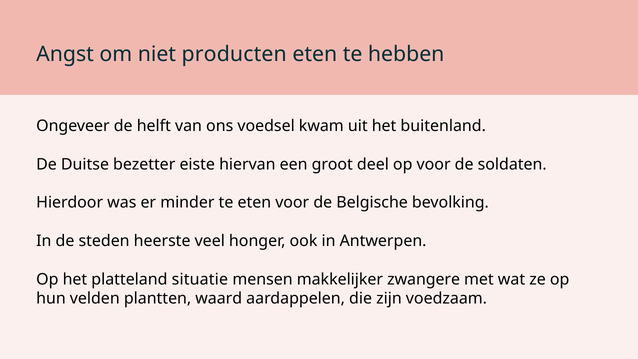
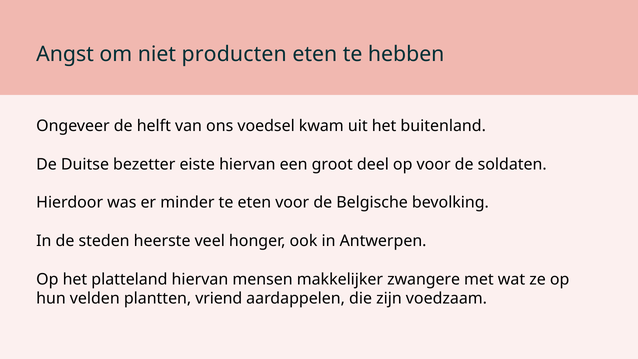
platteland situatie: situatie -> hiervan
waard: waard -> vriend
